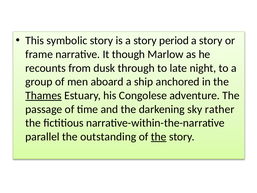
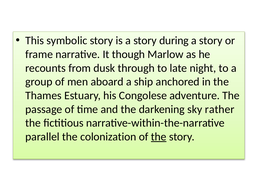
period: period -> during
Thames underline: present -> none
outstanding: outstanding -> colonization
